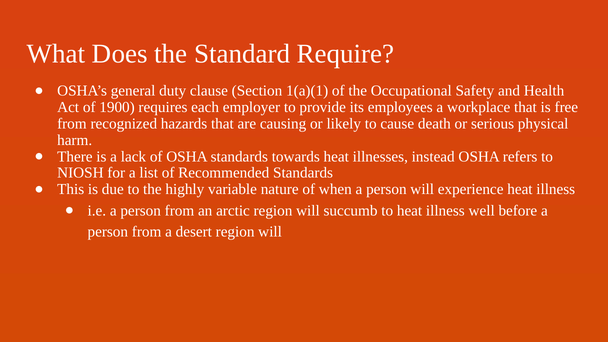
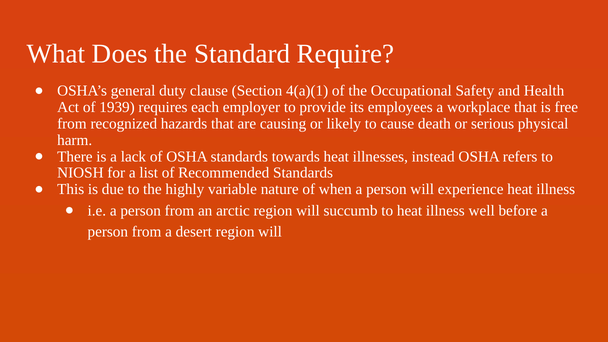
1(a)(1: 1(a)(1 -> 4(a)(1
1900: 1900 -> 1939
